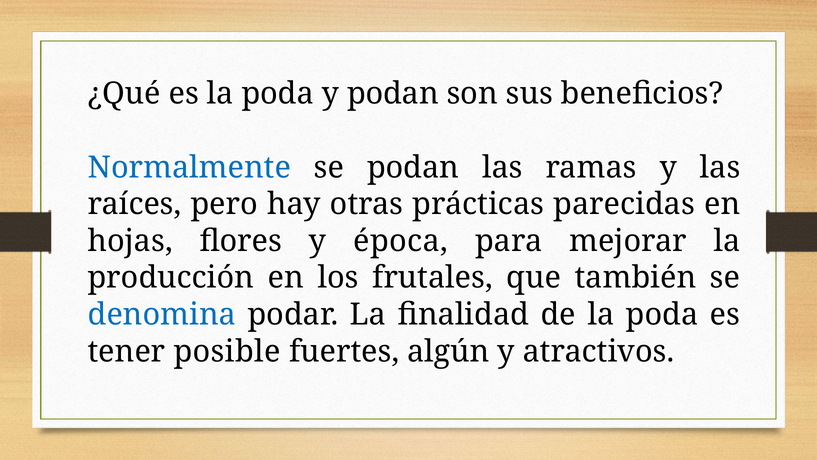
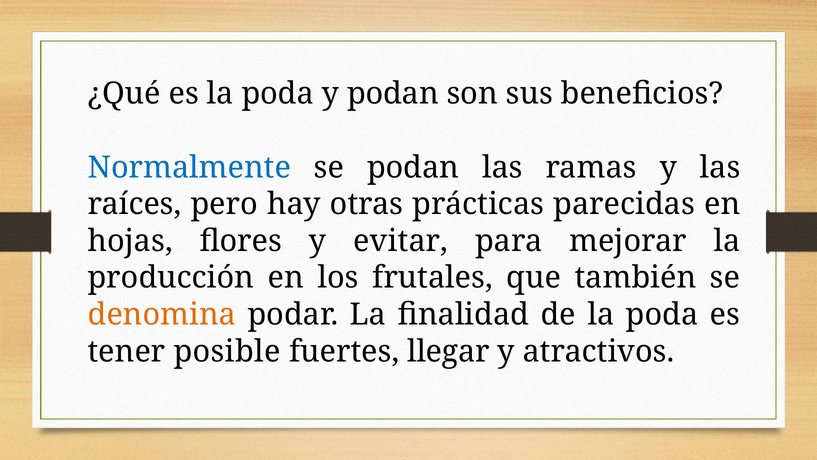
época: época -> evitar
denomina colour: blue -> orange
algún: algún -> llegar
